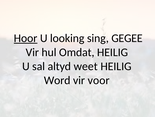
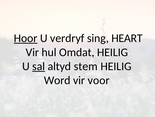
looking: looking -> verdryf
GEGEE: GEGEE -> HEART
sal underline: none -> present
weet: weet -> stem
